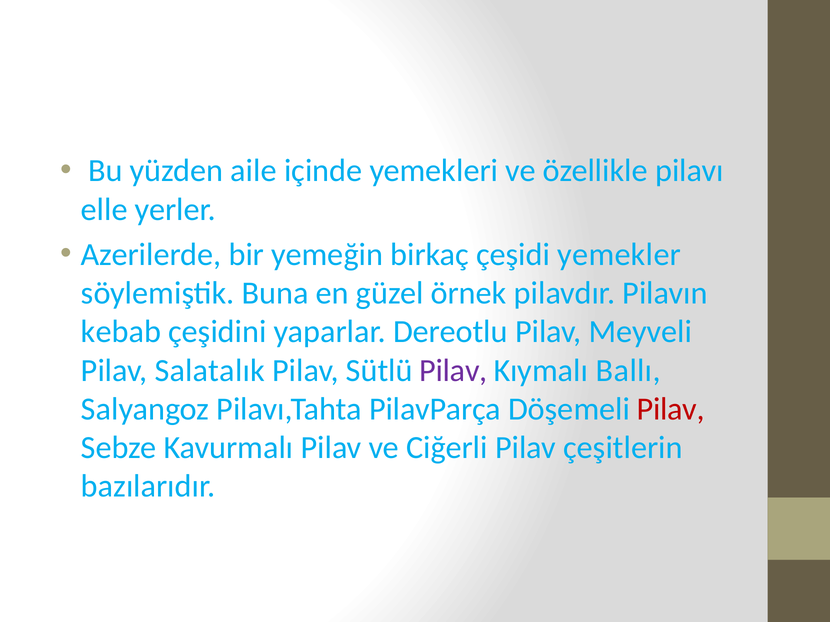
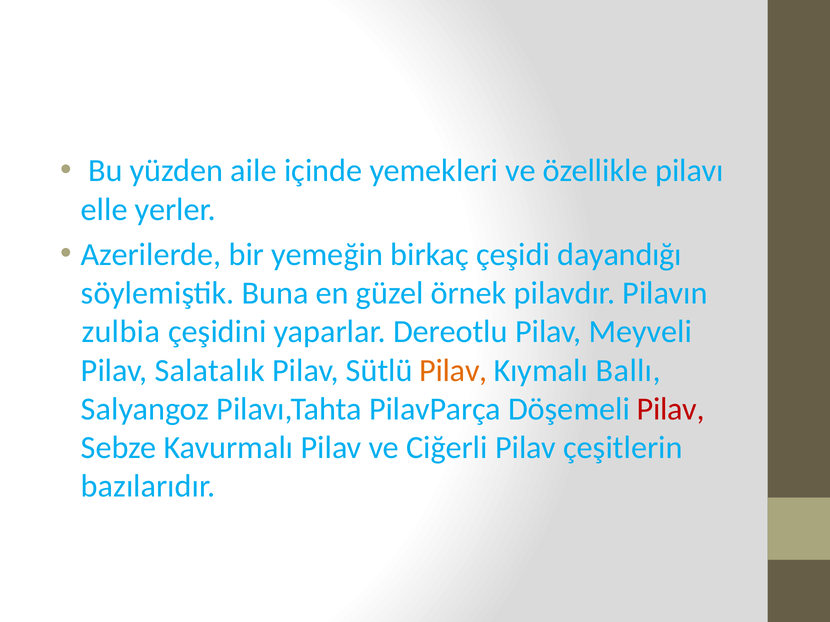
yemekler: yemekler -> dayandığı
kebab: kebab -> zulbia
Pilav at (453, 371) colour: purple -> orange
